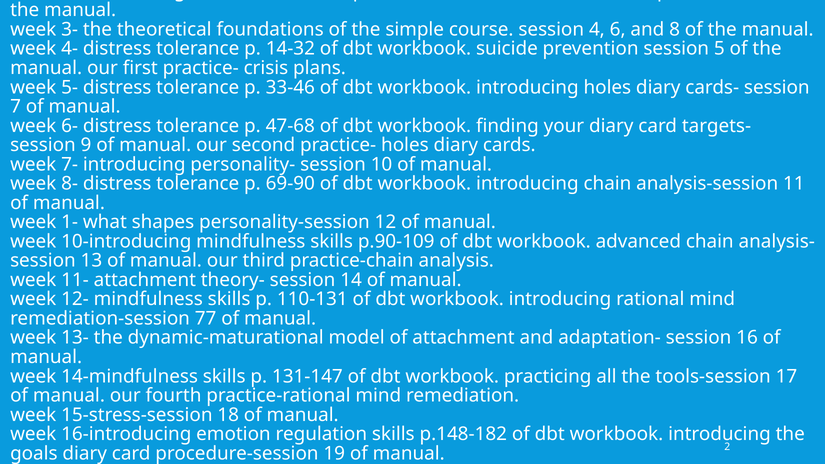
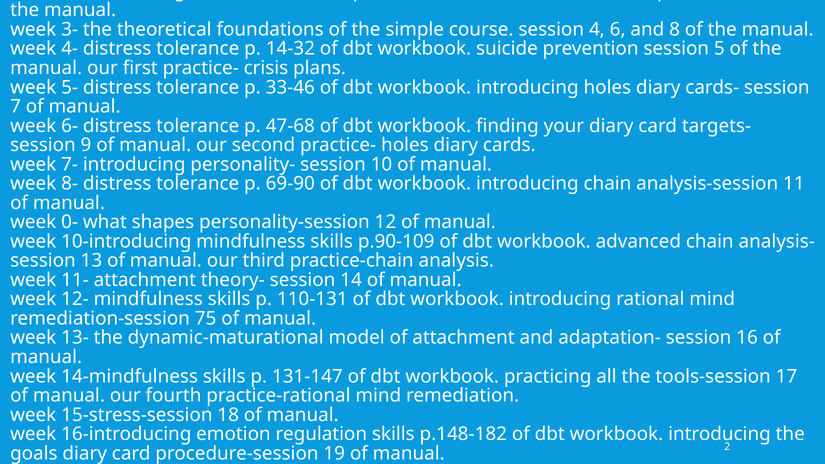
1- at (70, 222): 1- -> 0-
77: 77 -> 75
